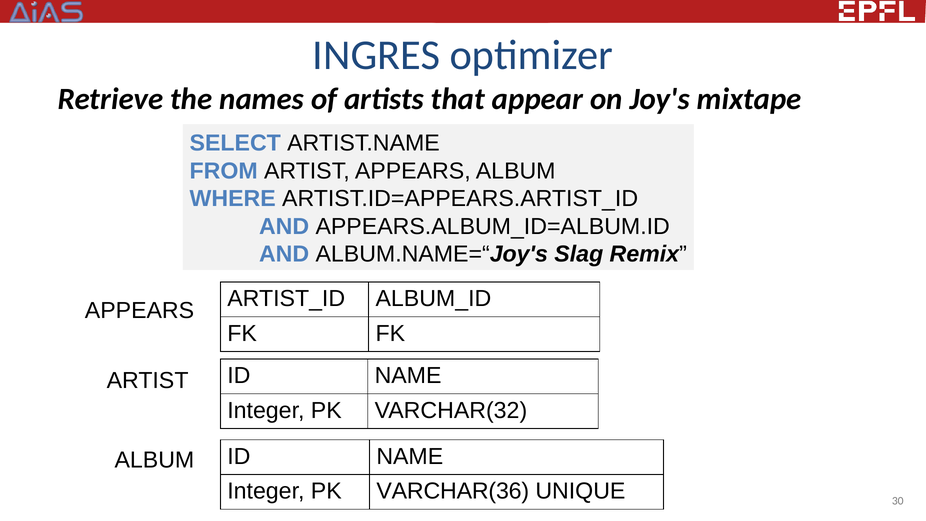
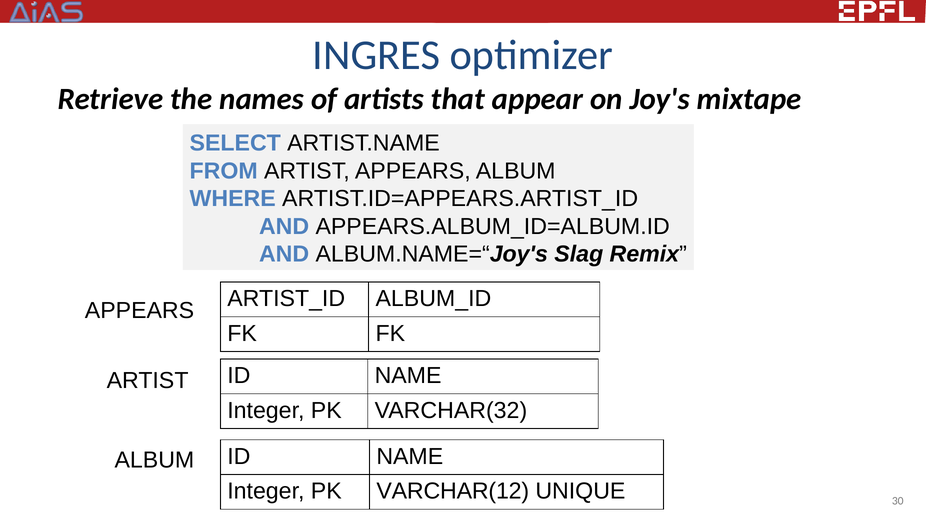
VARCHAR(36: VARCHAR(36 -> VARCHAR(12
